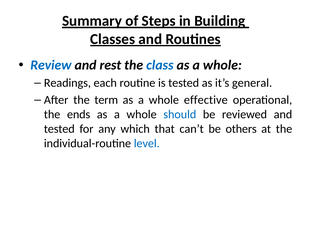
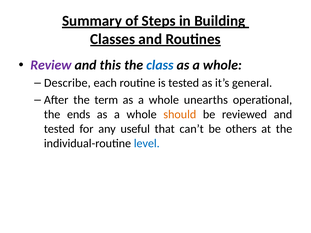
Review colour: blue -> purple
rest: rest -> this
Readings: Readings -> Describe
effective: effective -> unearths
should colour: blue -> orange
which: which -> useful
